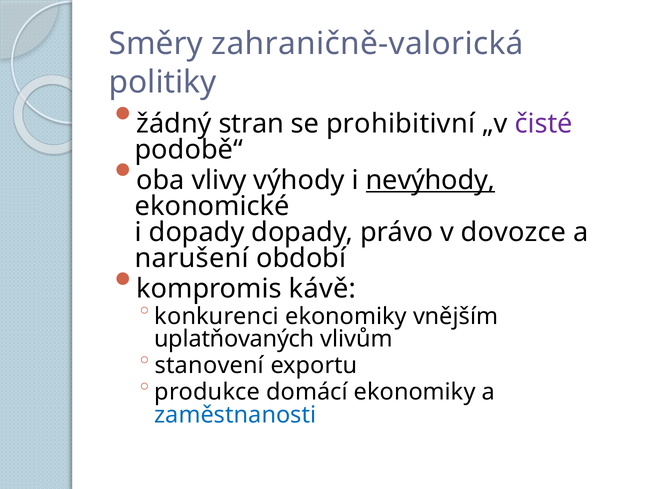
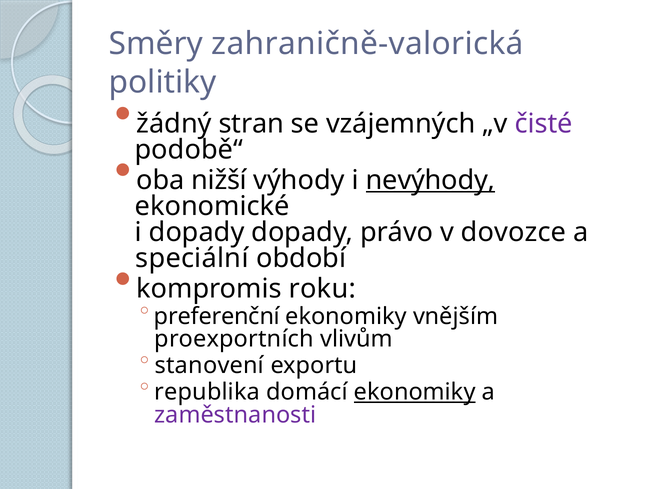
prohibitivní: prohibitivní -> vzájemných
vlivy: vlivy -> nižší
narušení: narušení -> speciální
kávě: kávě -> roku
konkurenci: konkurenci -> preferenční
uplatňovaných: uplatňovaných -> proexportních
produkce: produkce -> republika
ekonomiky at (415, 392) underline: none -> present
zaměstnanosti colour: blue -> purple
